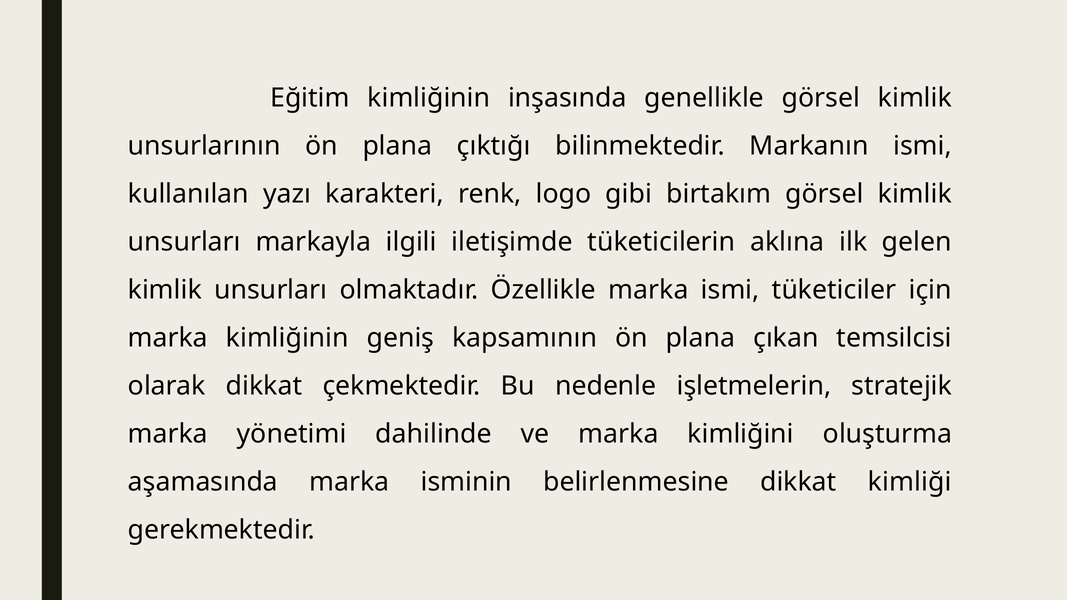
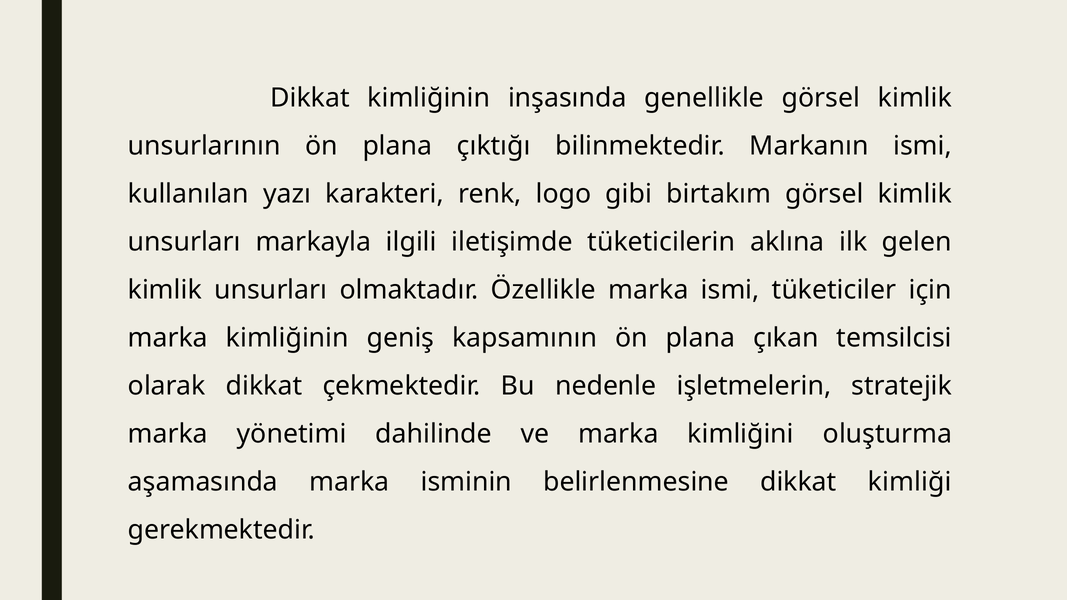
Eğitim at (310, 98): Eğitim -> Dikkat
